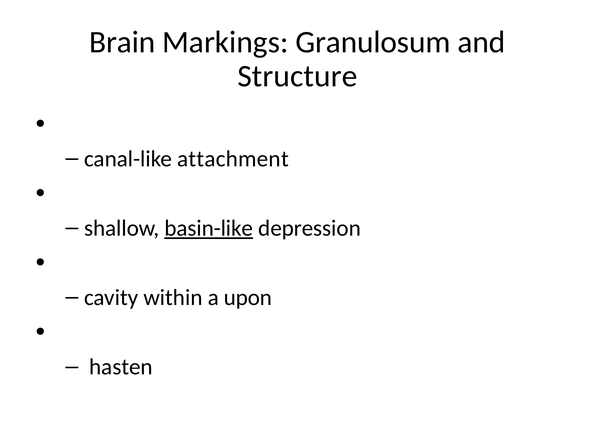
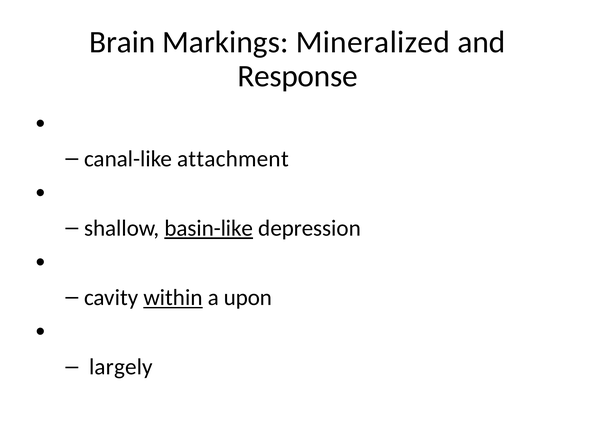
Granulosum: Granulosum -> Mineralized
Structure: Structure -> Response
within underline: none -> present
hasten: hasten -> largely
